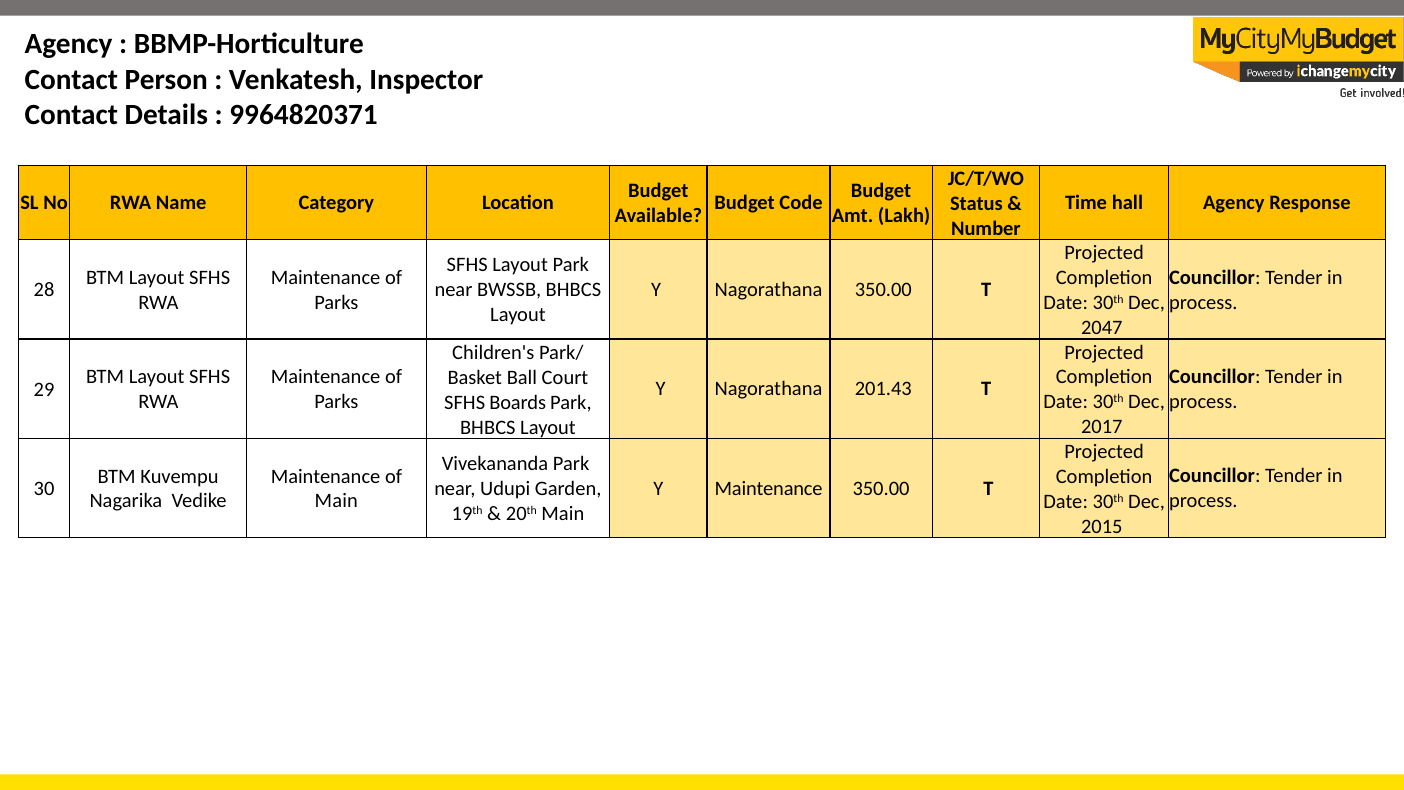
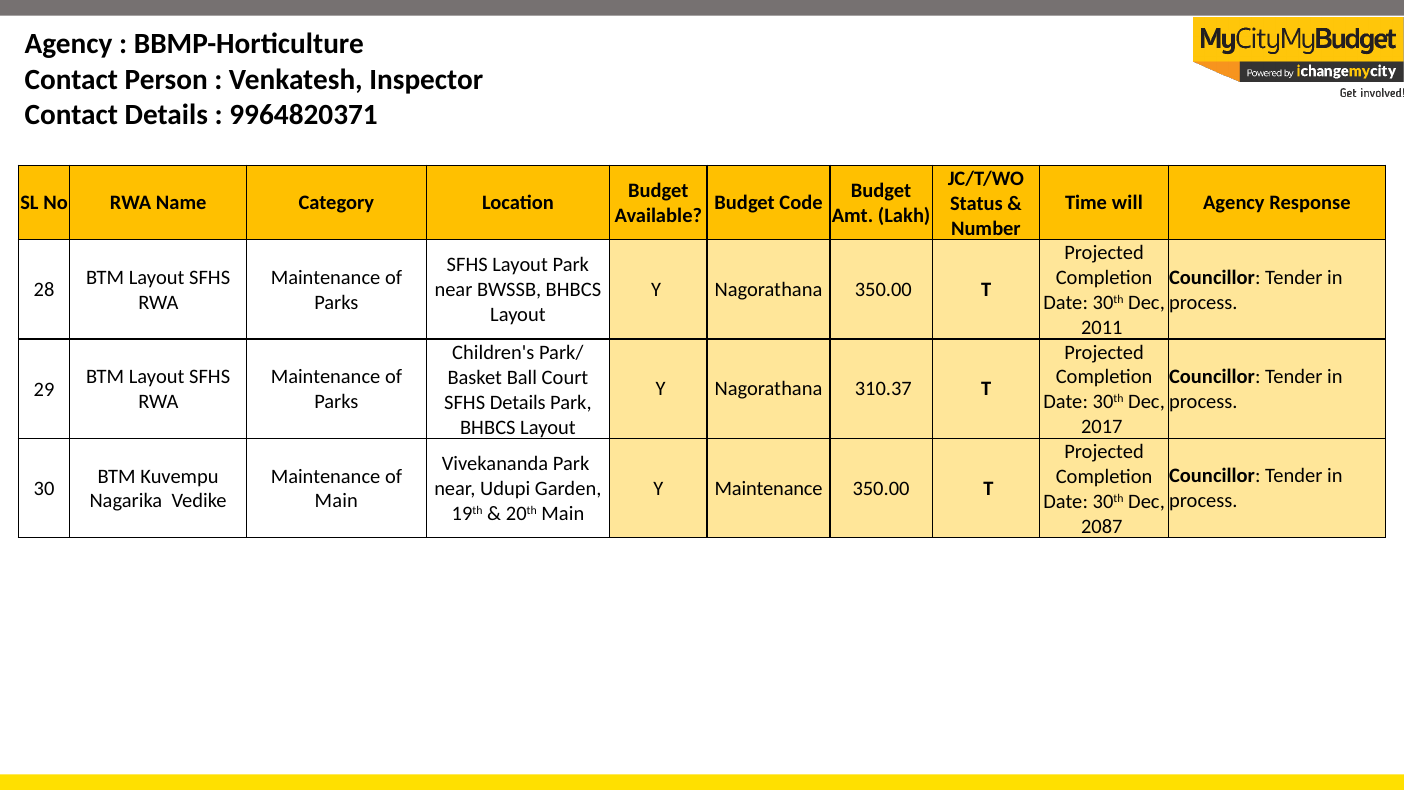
hall: hall -> will
2047: 2047 -> 2011
201.43: 201.43 -> 310.37
SFHS Boards: Boards -> Details
2015: 2015 -> 2087
